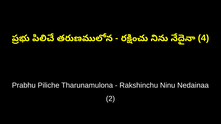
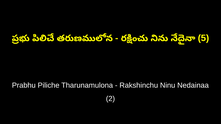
4: 4 -> 5
